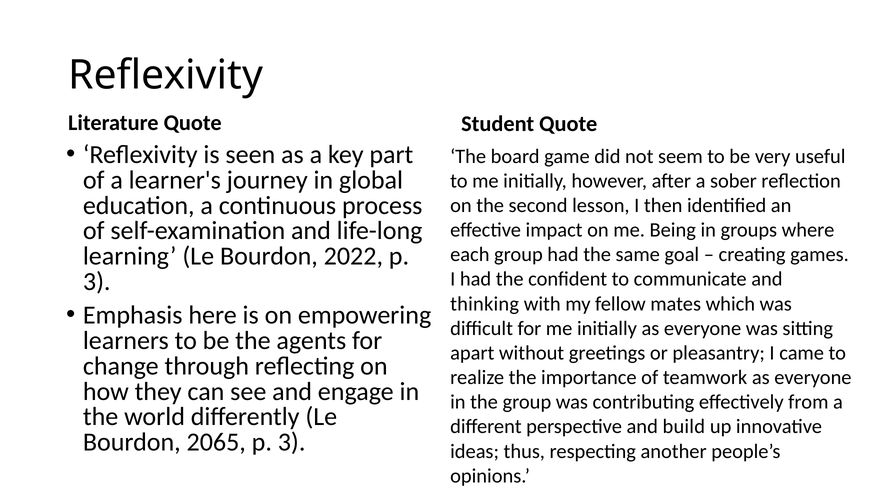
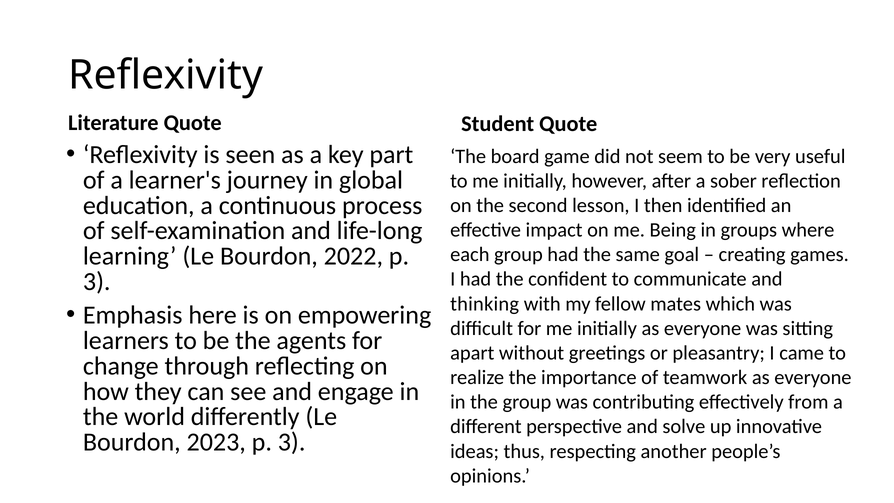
build: build -> solve
2065: 2065 -> 2023
